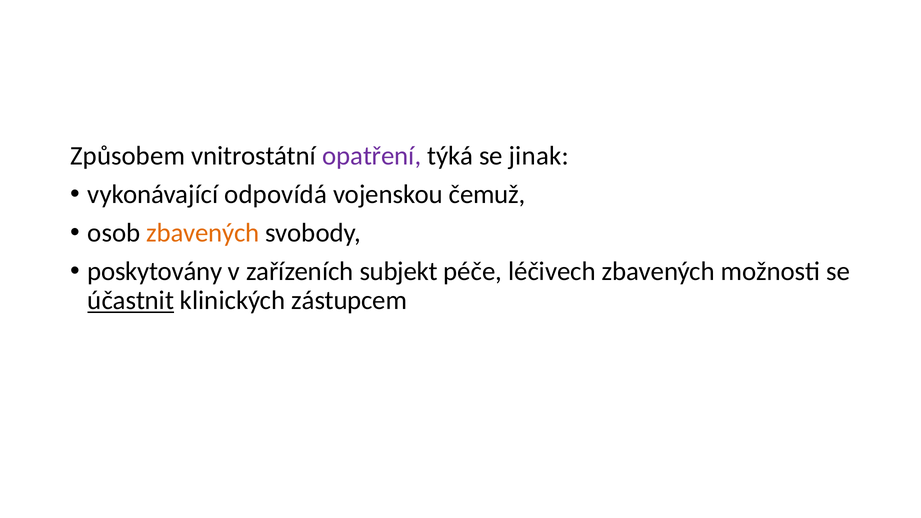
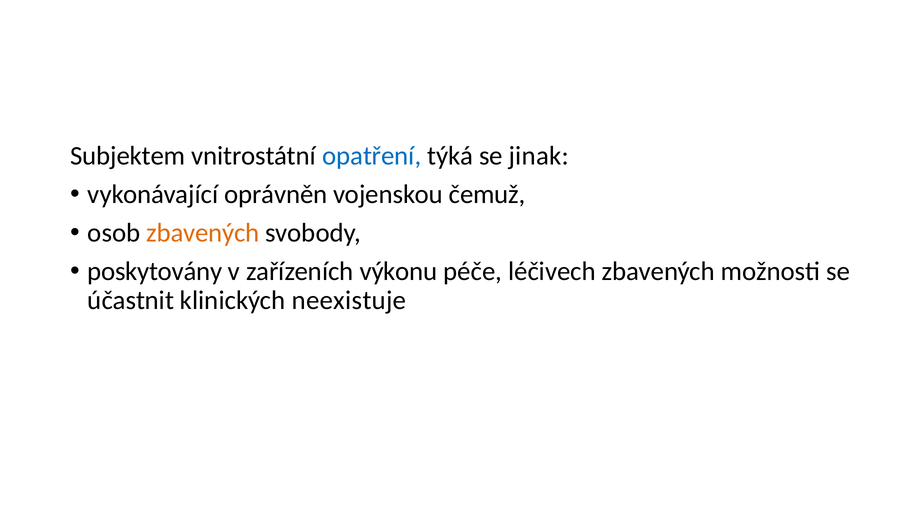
Způsobem: Způsobem -> Subjektem
opatření colour: purple -> blue
odpovídá: odpovídá -> oprávněn
subjekt: subjekt -> výkonu
účastnit underline: present -> none
zástupcem: zástupcem -> neexistuje
